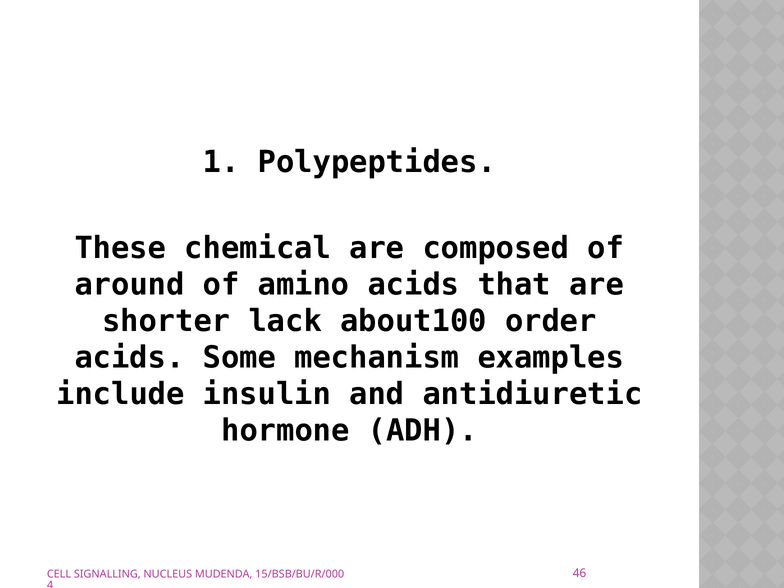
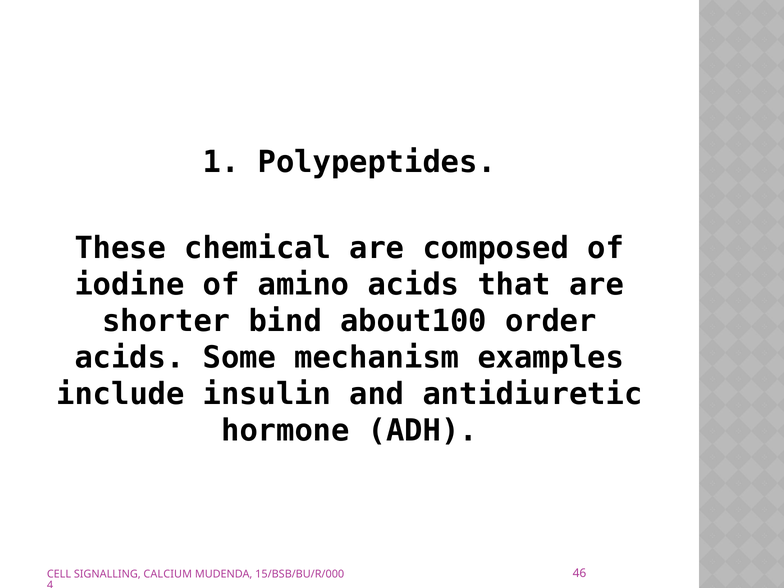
around: around -> iodine
lack: lack -> bind
NUCLEUS: NUCLEUS -> CALCIUM
